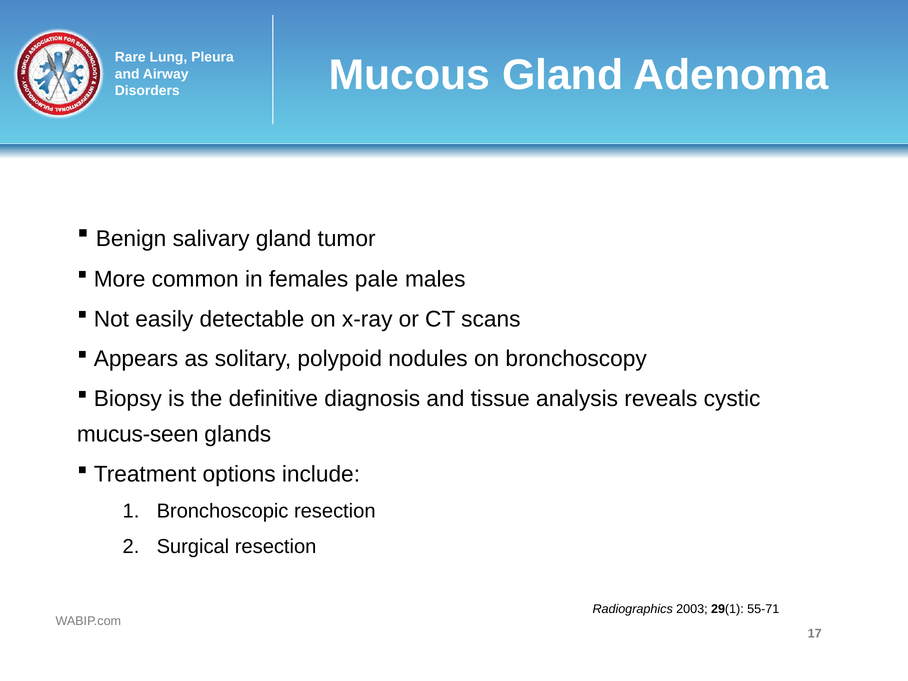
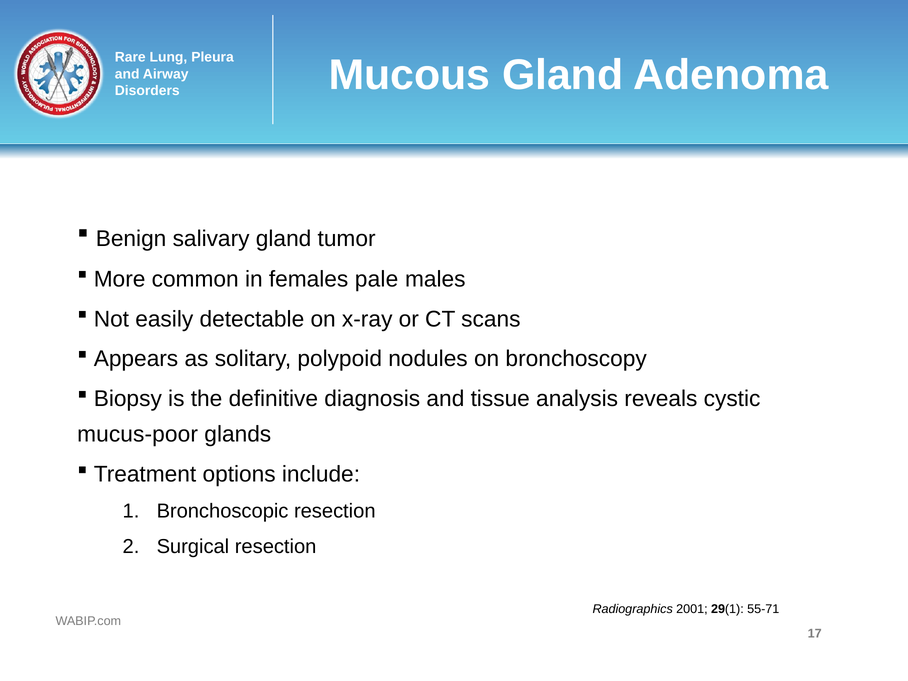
mucus-seen: mucus-seen -> mucus-poor
2003: 2003 -> 2001
